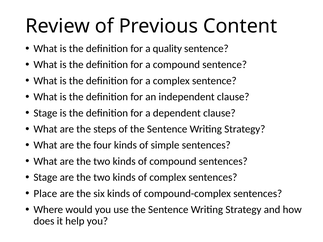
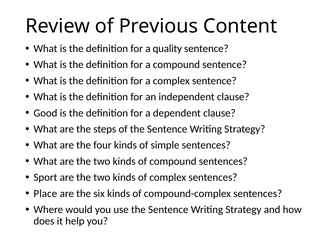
Stage at (45, 113): Stage -> Good
Stage at (45, 178): Stage -> Sport
